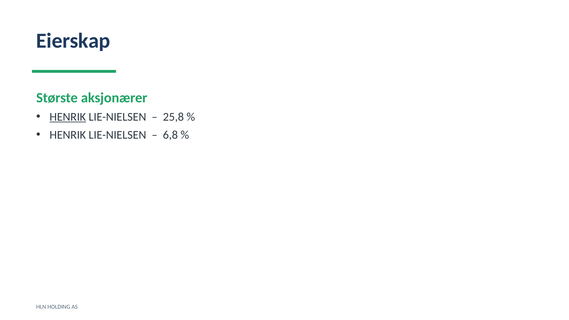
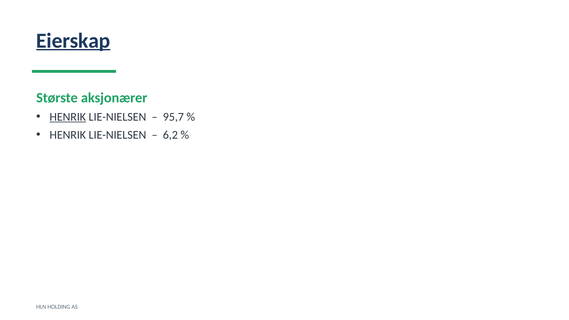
Eierskap underline: none -> present
25,8: 25,8 -> 95,7
6,8: 6,8 -> 6,2
